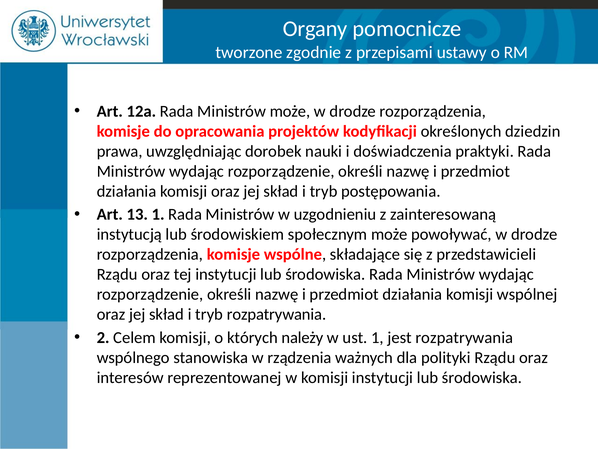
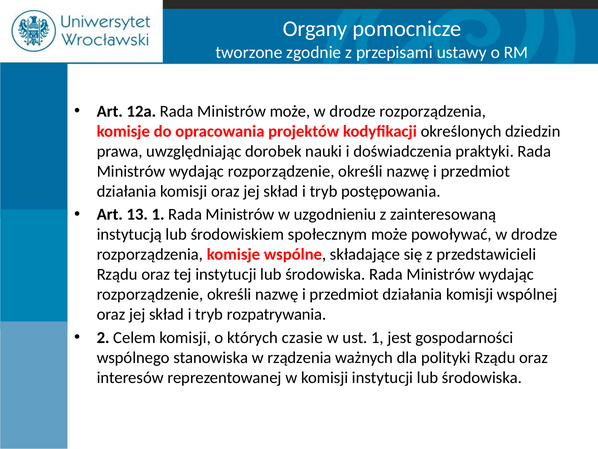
należy: należy -> czasie
jest rozpatrywania: rozpatrywania -> gospodarności
